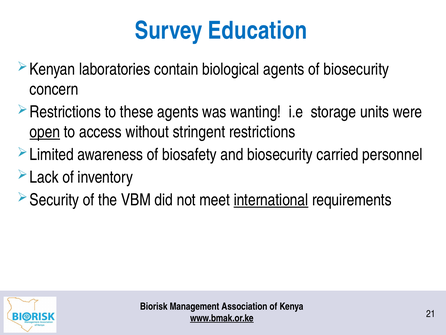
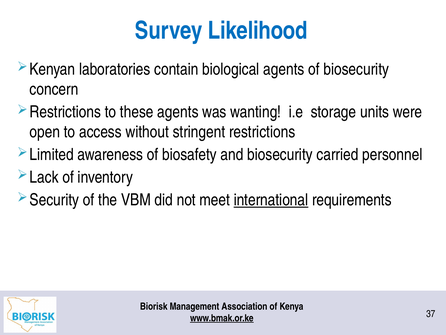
Education: Education -> Likelihood
open underline: present -> none
21: 21 -> 37
